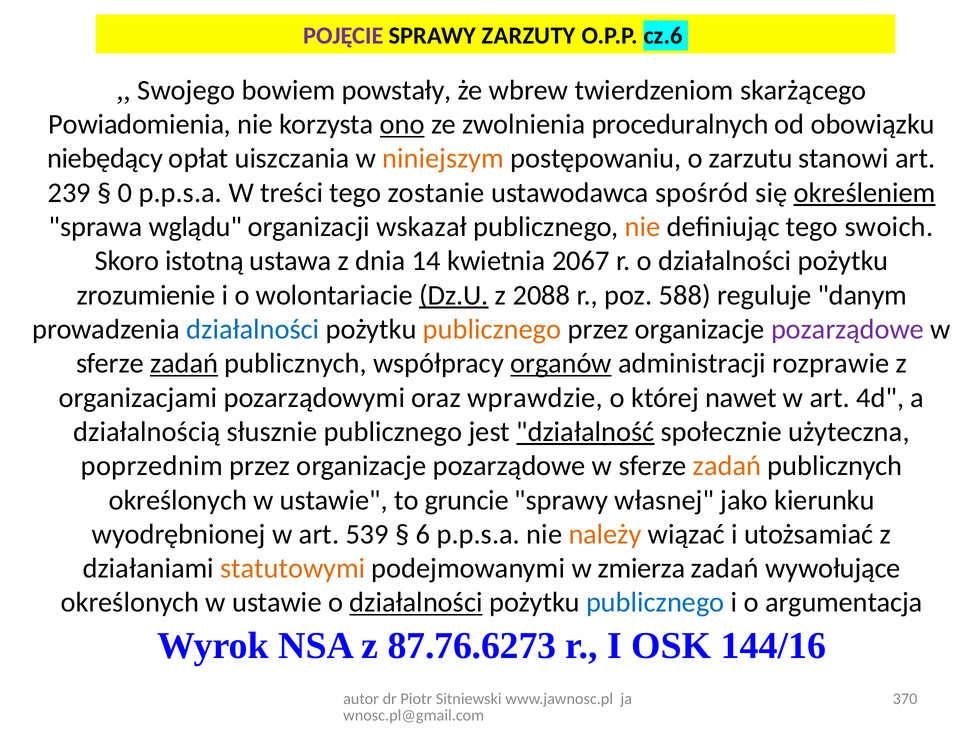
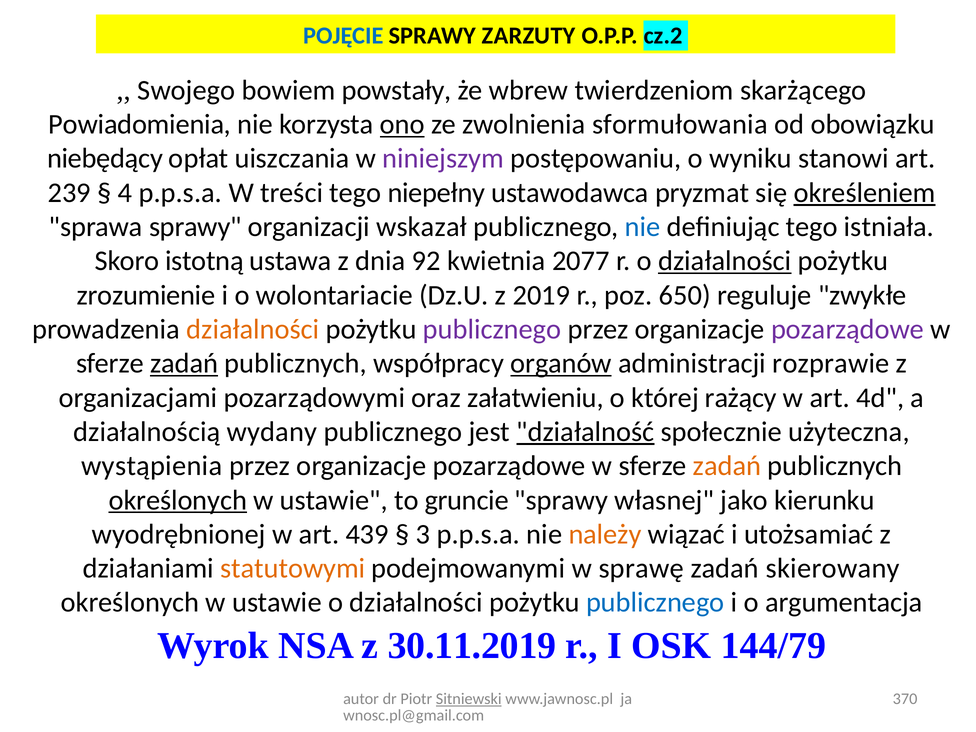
POJĘCIE colour: purple -> blue
cz.6: cz.6 -> cz.2
proceduralnych: proceduralnych -> sformułowania
niniejszym colour: orange -> purple
zarzutu: zarzutu -> wyniku
0: 0 -> 4
zostanie: zostanie -> niepełny
spośród: spośród -> pryzmat
sprawa wglądu: wglądu -> sprawy
nie at (643, 227) colour: orange -> blue
swoich: swoich -> istniała
14: 14 -> 92
2067: 2067 -> 2077
działalności at (725, 261) underline: none -> present
Dz.U underline: present -> none
2088: 2088 -> 2019
588: 588 -> 650
danym: danym -> zwykłe
działalności at (253, 329) colour: blue -> orange
publicznego at (492, 329) colour: orange -> purple
wprawdzie: wprawdzie -> załatwieniu
nawet: nawet -> rażący
słusznie: słusznie -> wydany
poprzednim: poprzednim -> wystąpienia
określonych at (178, 500) underline: none -> present
539: 539 -> 439
6: 6 -> 3
zmierza: zmierza -> sprawę
wywołujące: wywołujące -> skierowany
działalności at (416, 603) underline: present -> none
87.76.6273: 87.76.6273 -> 30.11.2019
144/16: 144/16 -> 144/79
Sitniewski underline: none -> present
